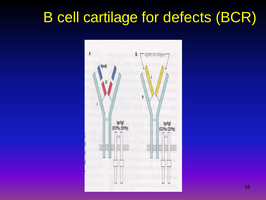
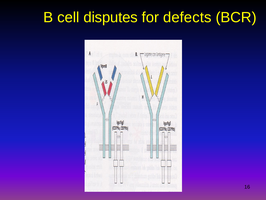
cartilage: cartilage -> disputes
